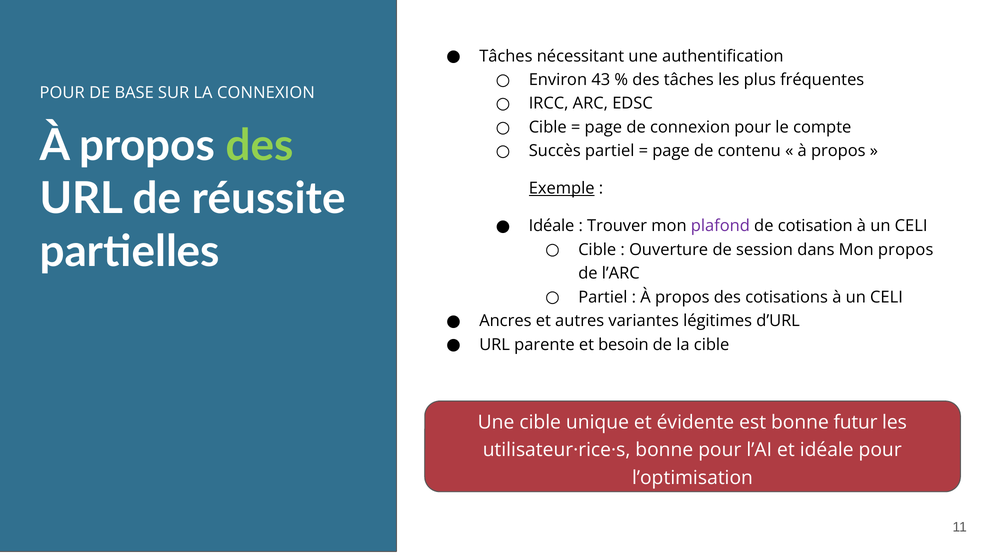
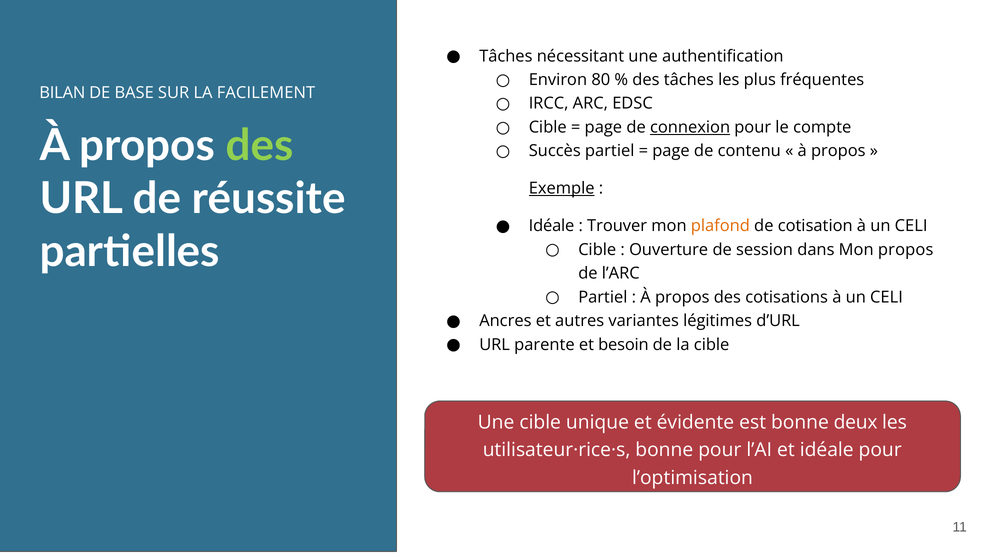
43: 43 -> 80
POUR at (62, 93): POUR -> BILAN
LA CONNEXION: CONNEXION -> FACILEMENT
connexion at (690, 127) underline: none -> present
plafond colour: purple -> orange
futur: futur -> deux
